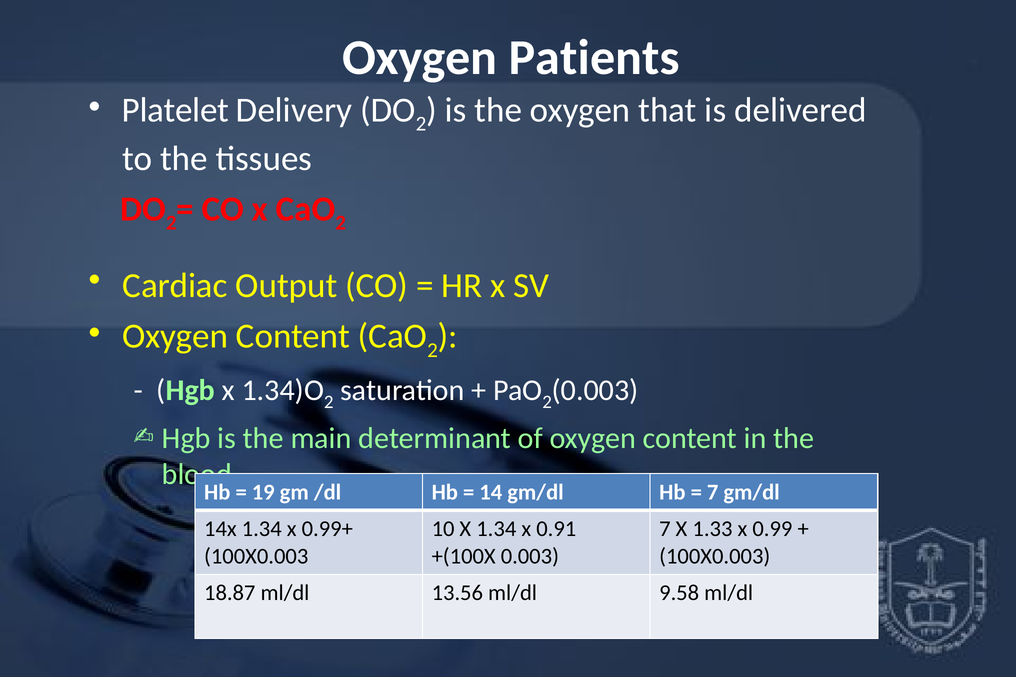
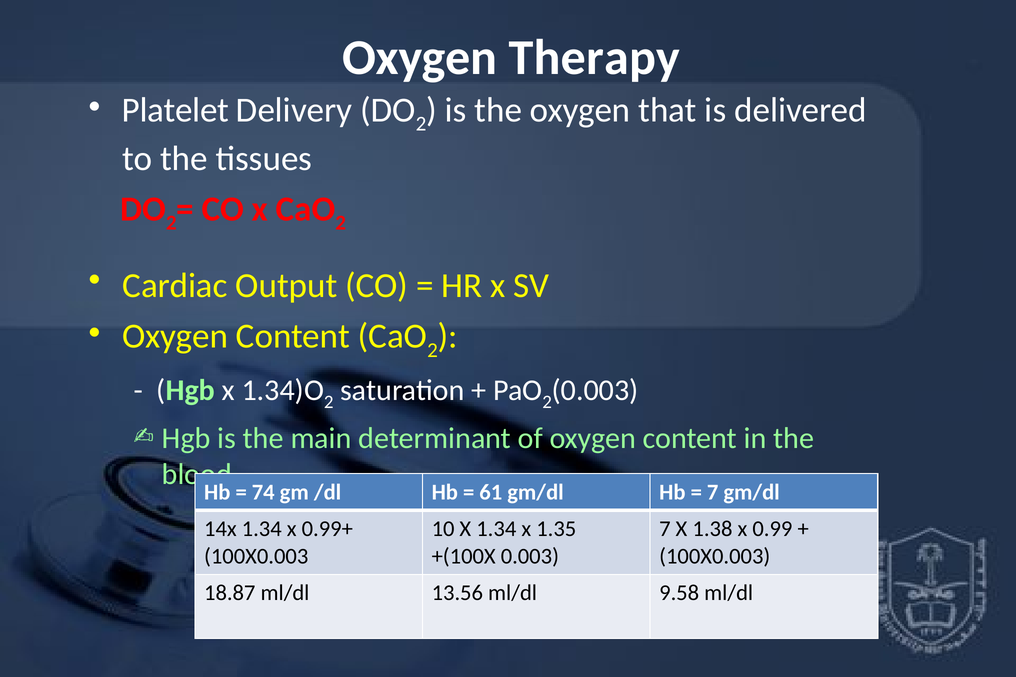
Patients: Patients -> Therapy
19: 19 -> 74
14: 14 -> 61
0.91: 0.91 -> 1.35
1.33: 1.33 -> 1.38
